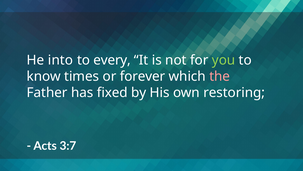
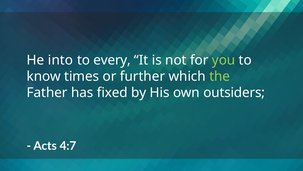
forever: forever -> further
the colour: pink -> light green
restoring: restoring -> outsiders
3:7: 3:7 -> 4:7
